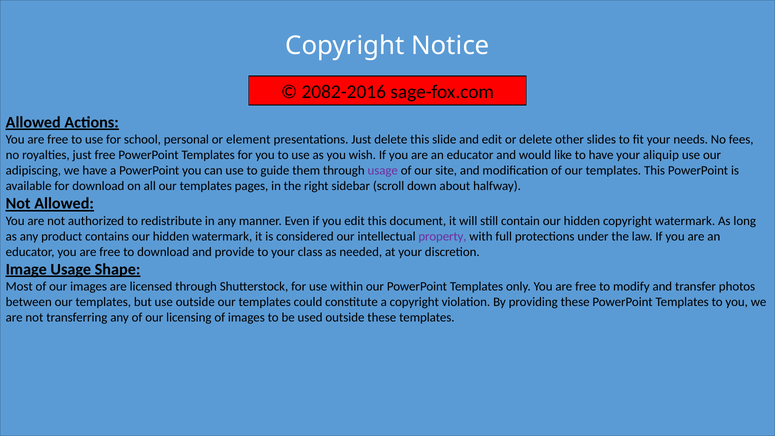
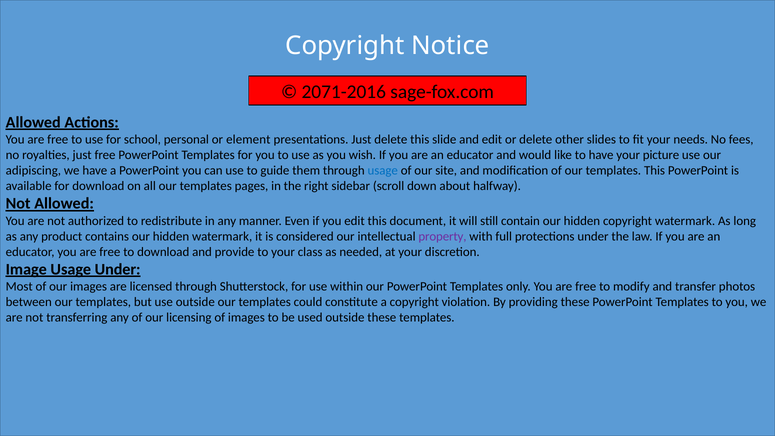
2082-2016: 2082-2016 -> 2071-2016
aliquip: aliquip -> picture
usage at (383, 170) colour: purple -> blue
Usage Shape: Shape -> Under
